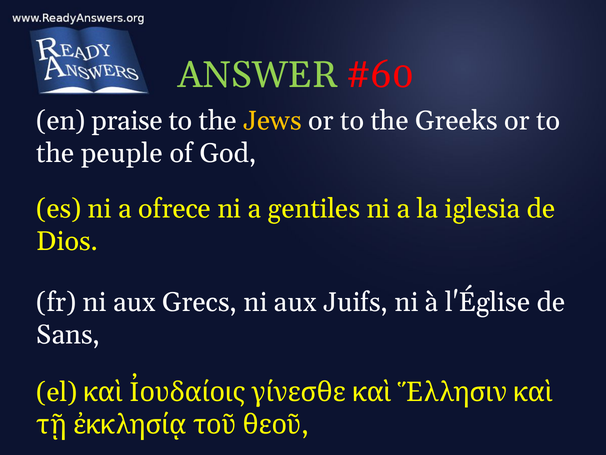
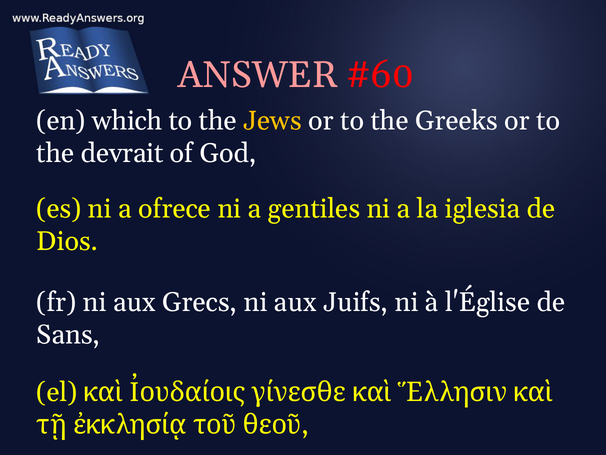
ANSWER colour: light green -> pink
praise: praise -> which
peuple: peuple -> devrait
